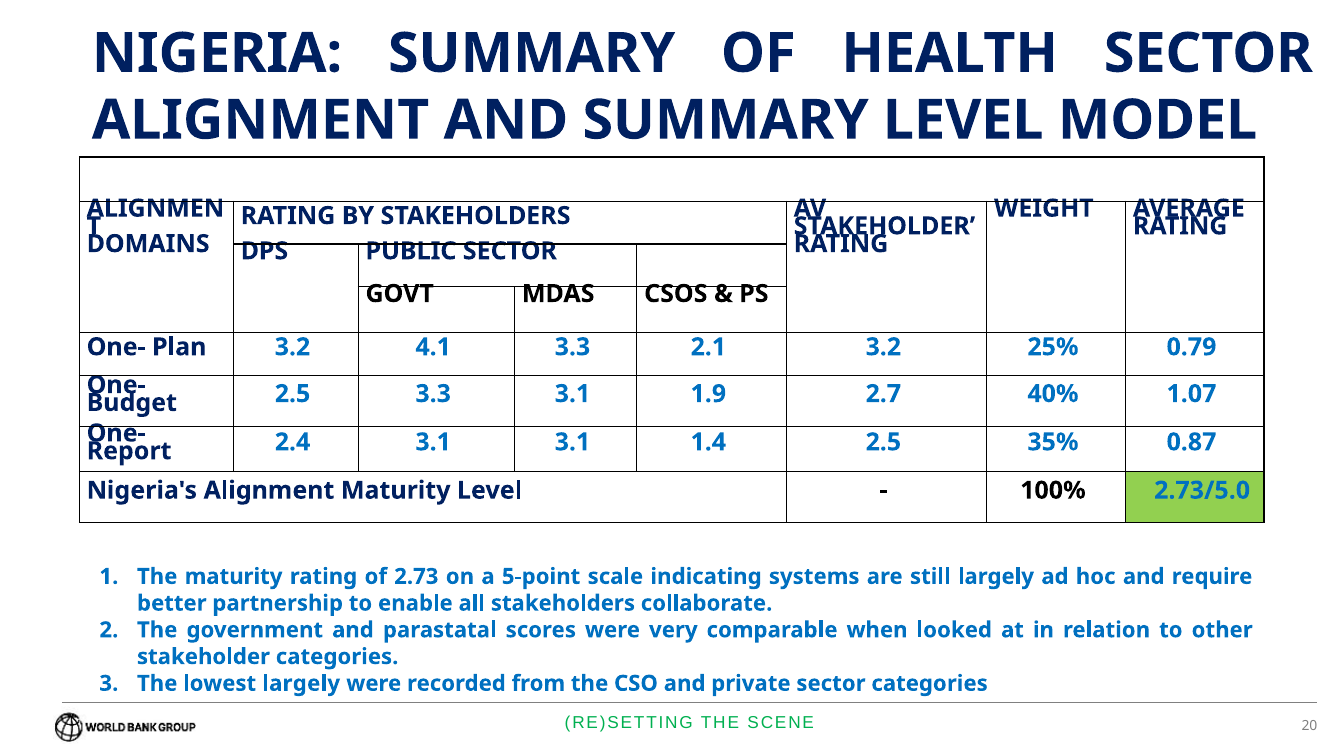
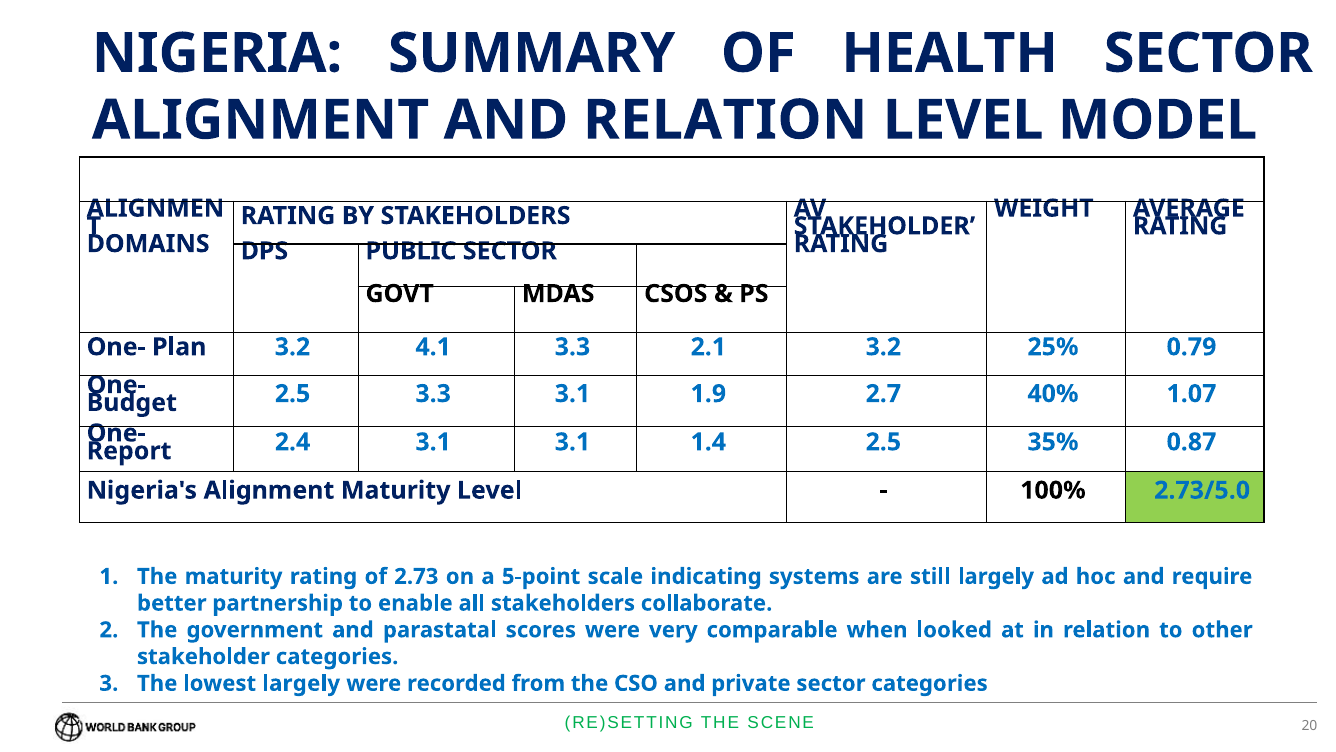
AND SUMMARY: SUMMARY -> RELATION
